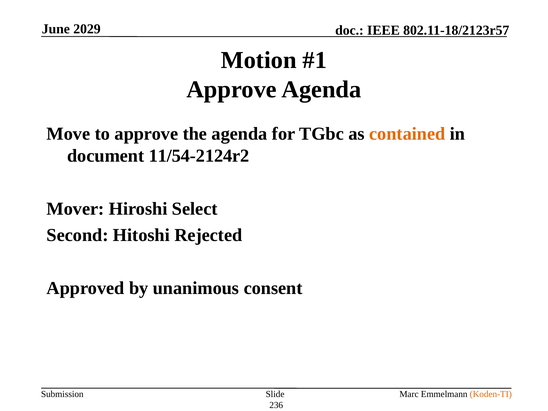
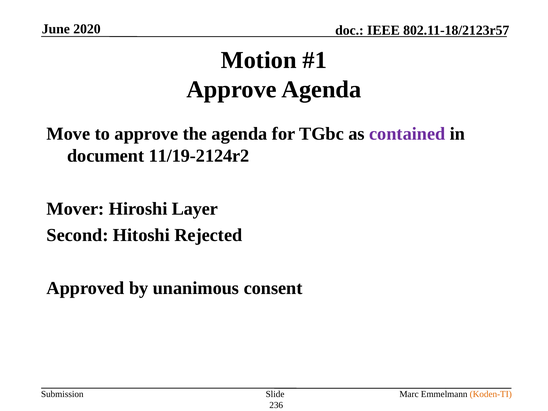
2029: 2029 -> 2020
contained colour: orange -> purple
11/54-2124r2: 11/54-2124r2 -> 11/19-2124r2
Select: Select -> Layer
